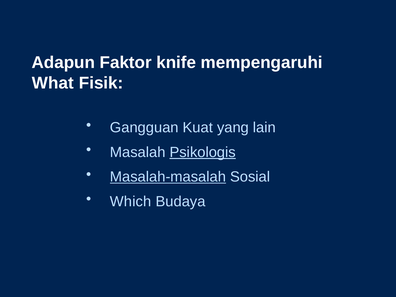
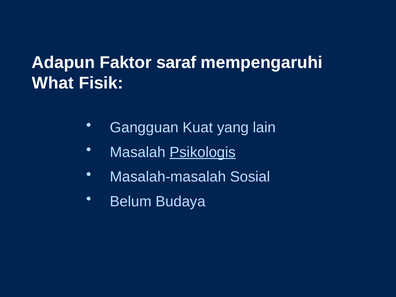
knife: knife -> saraf
Masalah-masalah underline: present -> none
Which: Which -> Belum
